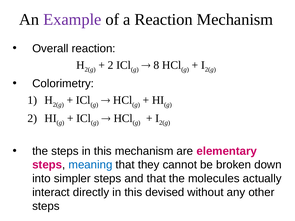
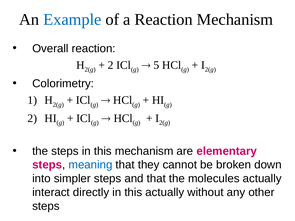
Example colour: purple -> blue
8: 8 -> 5
this devised: devised -> actually
